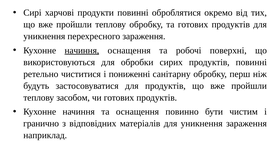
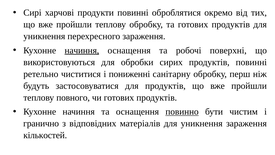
засобом: засобом -> повного
повинно underline: none -> present
наприклад: наприклад -> кількостей
